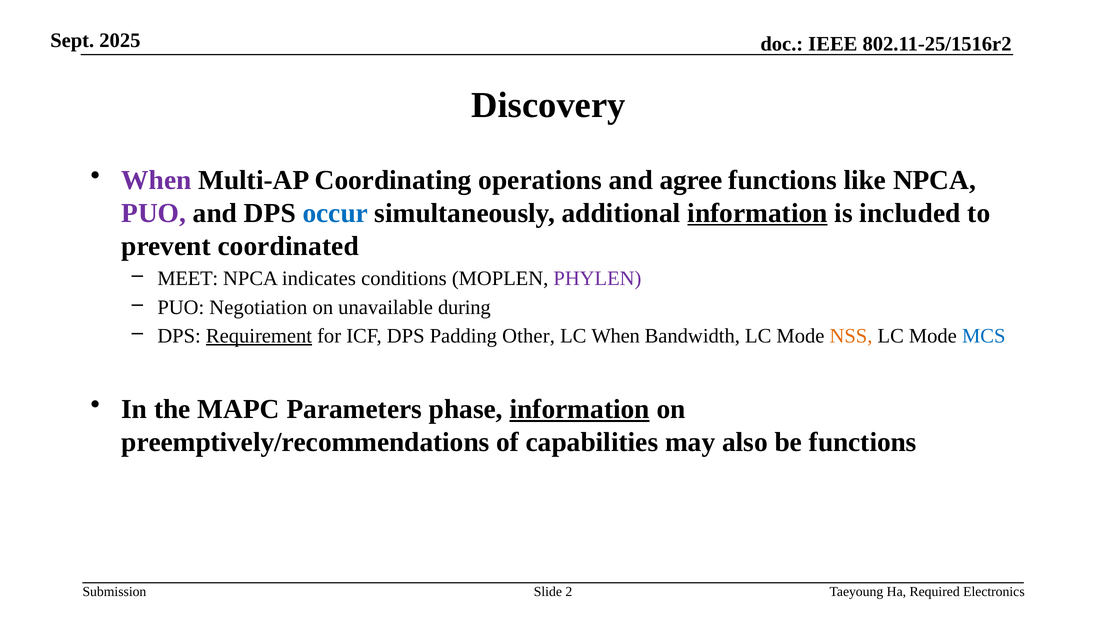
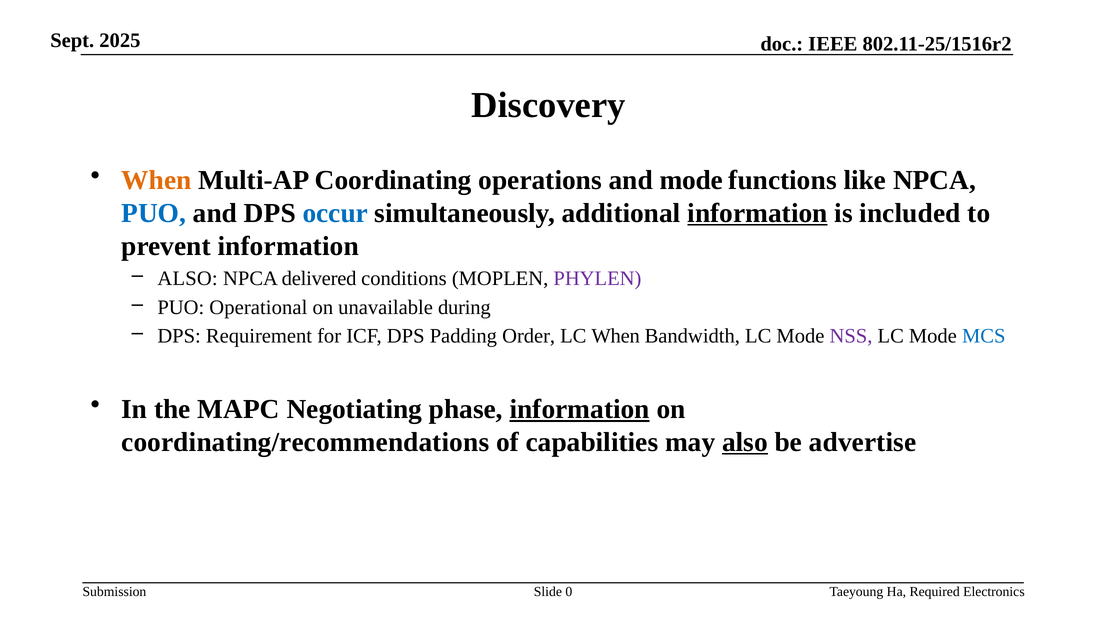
When at (156, 180) colour: purple -> orange
and agree: agree -> mode
PUO at (154, 213) colour: purple -> blue
prevent coordinated: coordinated -> information
MEET at (188, 278): MEET -> ALSO
indicates: indicates -> delivered
Negotiation: Negotiation -> Operational
Requirement underline: present -> none
Other: Other -> Order
NSS colour: orange -> purple
Parameters: Parameters -> Negotiating
preemptively/recommendations: preemptively/recommendations -> coordinating/recommendations
also at (745, 442) underline: none -> present
be functions: functions -> advertise
2: 2 -> 0
